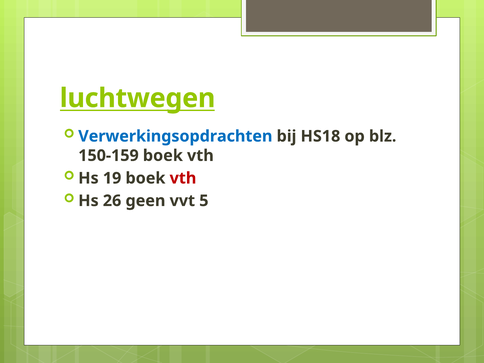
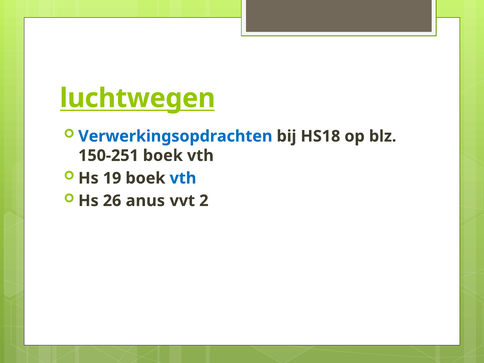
150-159: 150-159 -> 150-251
vth at (183, 178) colour: red -> blue
geen: geen -> anus
5: 5 -> 2
